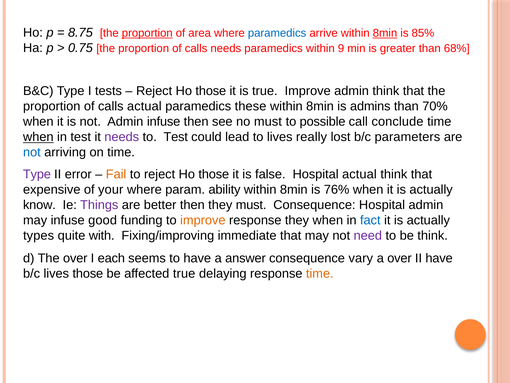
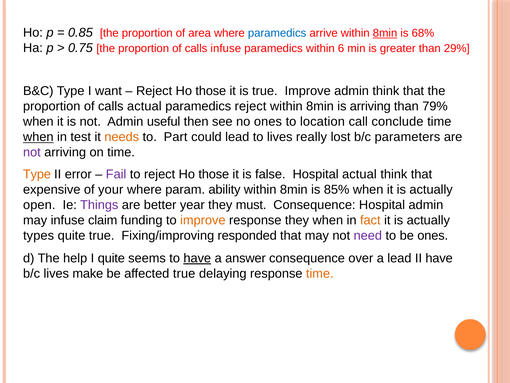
8.75: 8.75 -> 0.85
proportion at (147, 33) underline: present -> none
85%: 85% -> 68%
calls needs: needs -> infuse
9: 9 -> 6
68%: 68% -> 29%
tests: tests -> want
paramedics these: these -> reject
is admins: admins -> arriving
70%: 70% -> 79%
Admin infuse: infuse -> useful
no must: must -> ones
possible: possible -> location
needs at (122, 137) colour: purple -> orange
to Test: Test -> Part
not at (32, 152) colour: blue -> purple
Type at (37, 174) colour: purple -> orange
Fail colour: orange -> purple
76%: 76% -> 85%
know: know -> open
better then: then -> year
good: good -> claim
fact colour: blue -> orange
quite with: with -> true
immediate: immediate -> responded
be think: think -> ones
The over: over -> help
I each: each -> quite
have at (197, 258) underline: none -> present
vary: vary -> over
a over: over -> lead
lives those: those -> make
